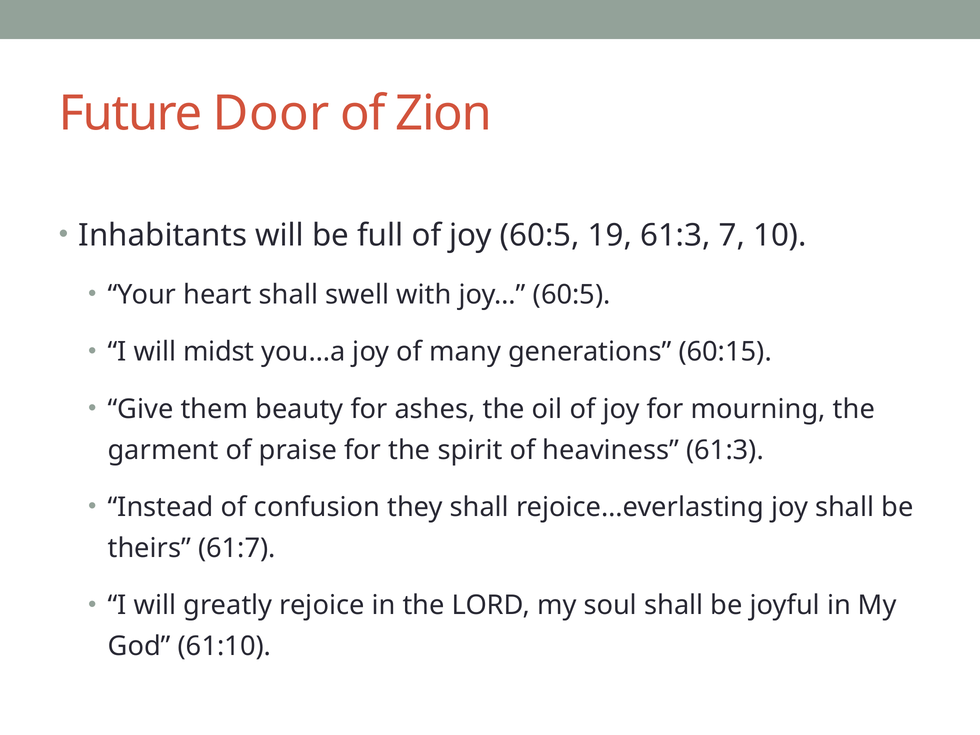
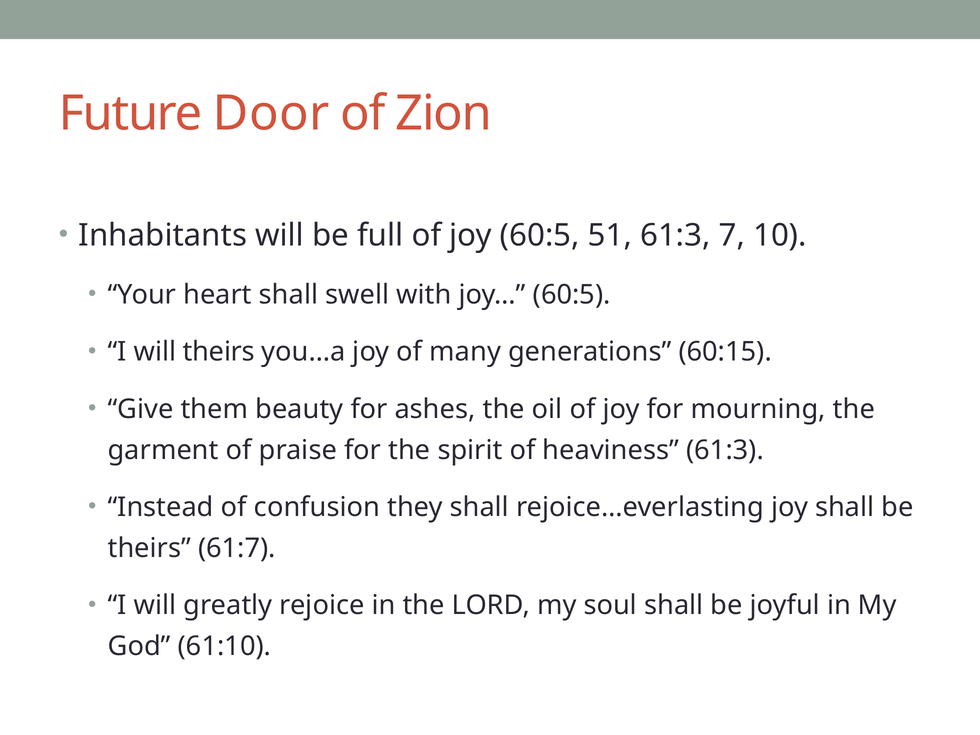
19: 19 -> 51
will midst: midst -> theirs
